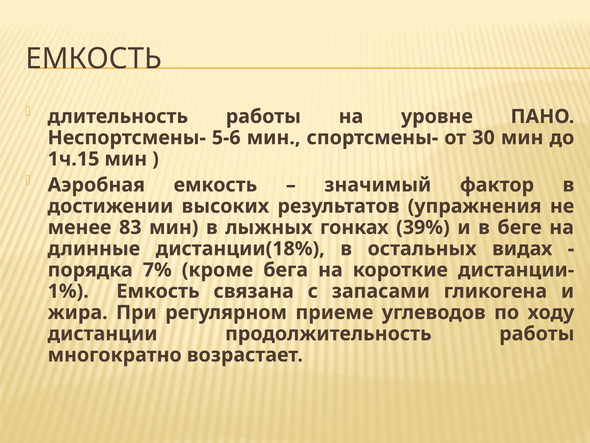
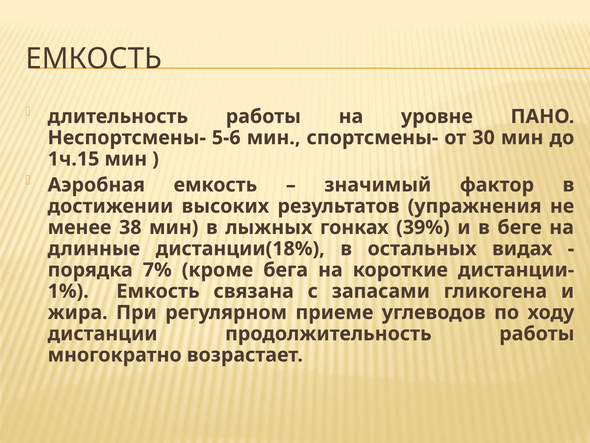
83: 83 -> 38
